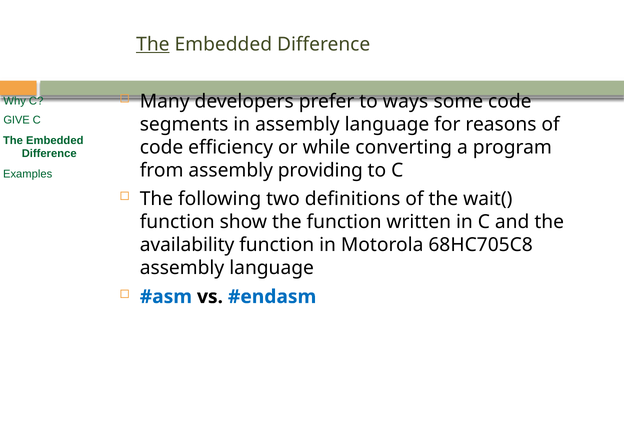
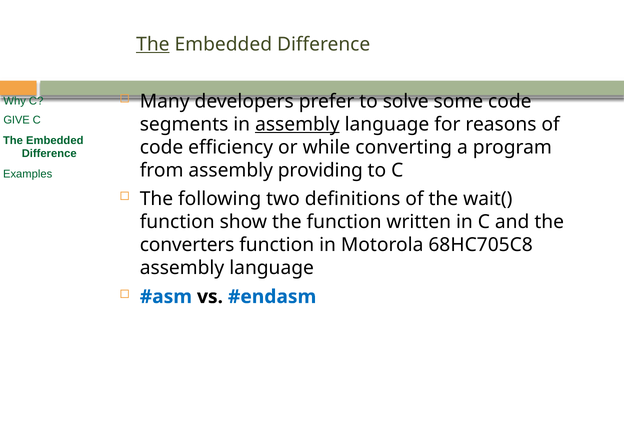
ways: ways -> solve
assembly at (297, 124) underline: none -> present
availability: availability -> converters
